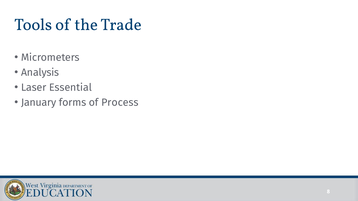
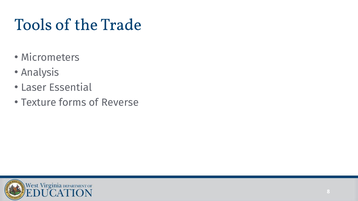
January: January -> Texture
Process: Process -> Reverse
